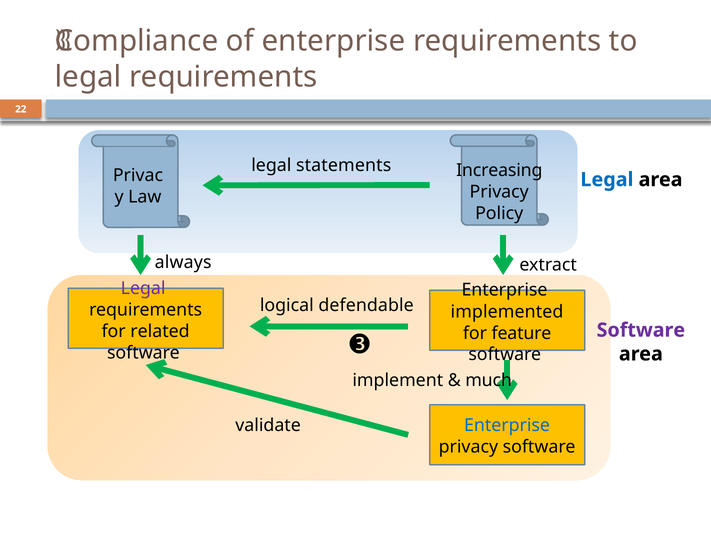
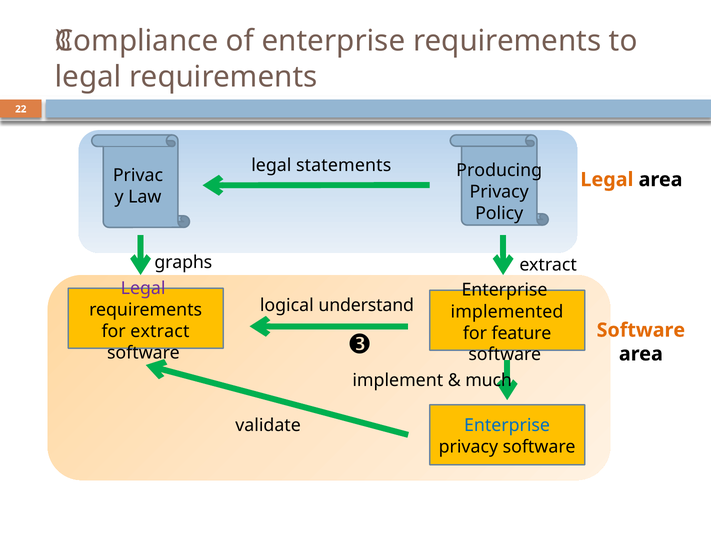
Increasing: Increasing -> Producing
Legal at (607, 179) colour: blue -> orange
always: always -> graphs
defendable: defendable -> understand
for related: related -> extract
Software at (641, 330) colour: purple -> orange
